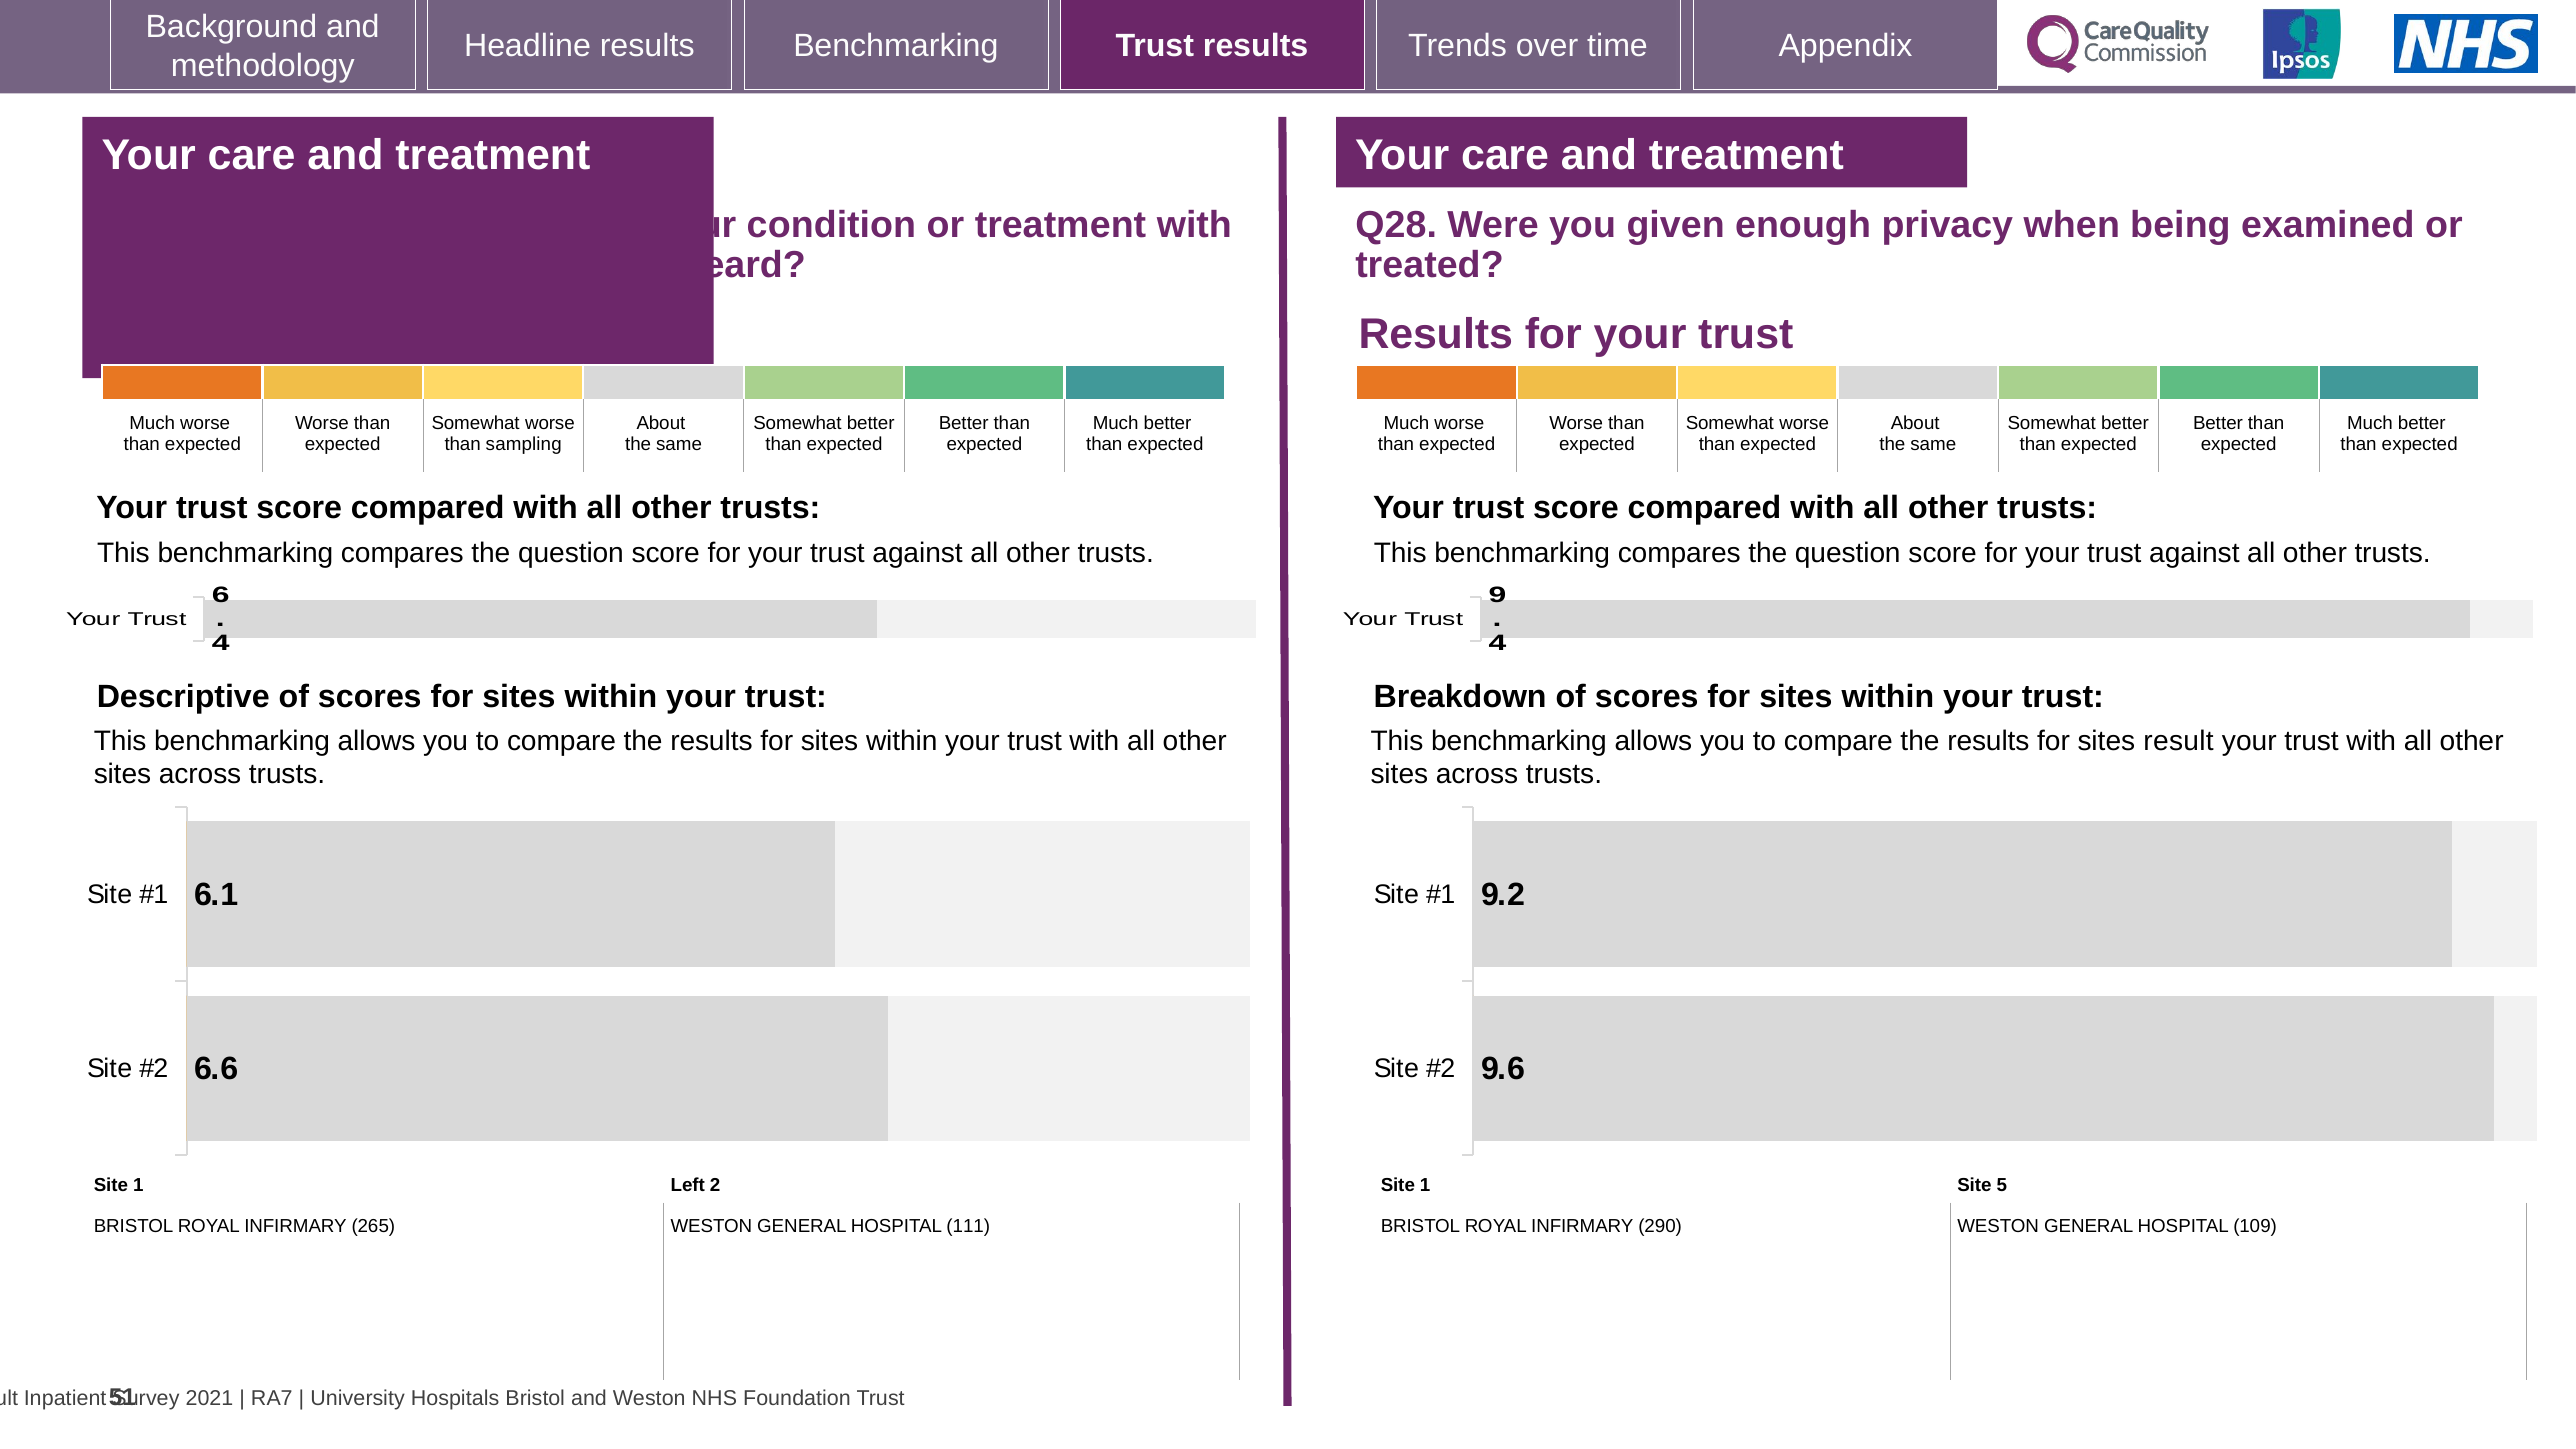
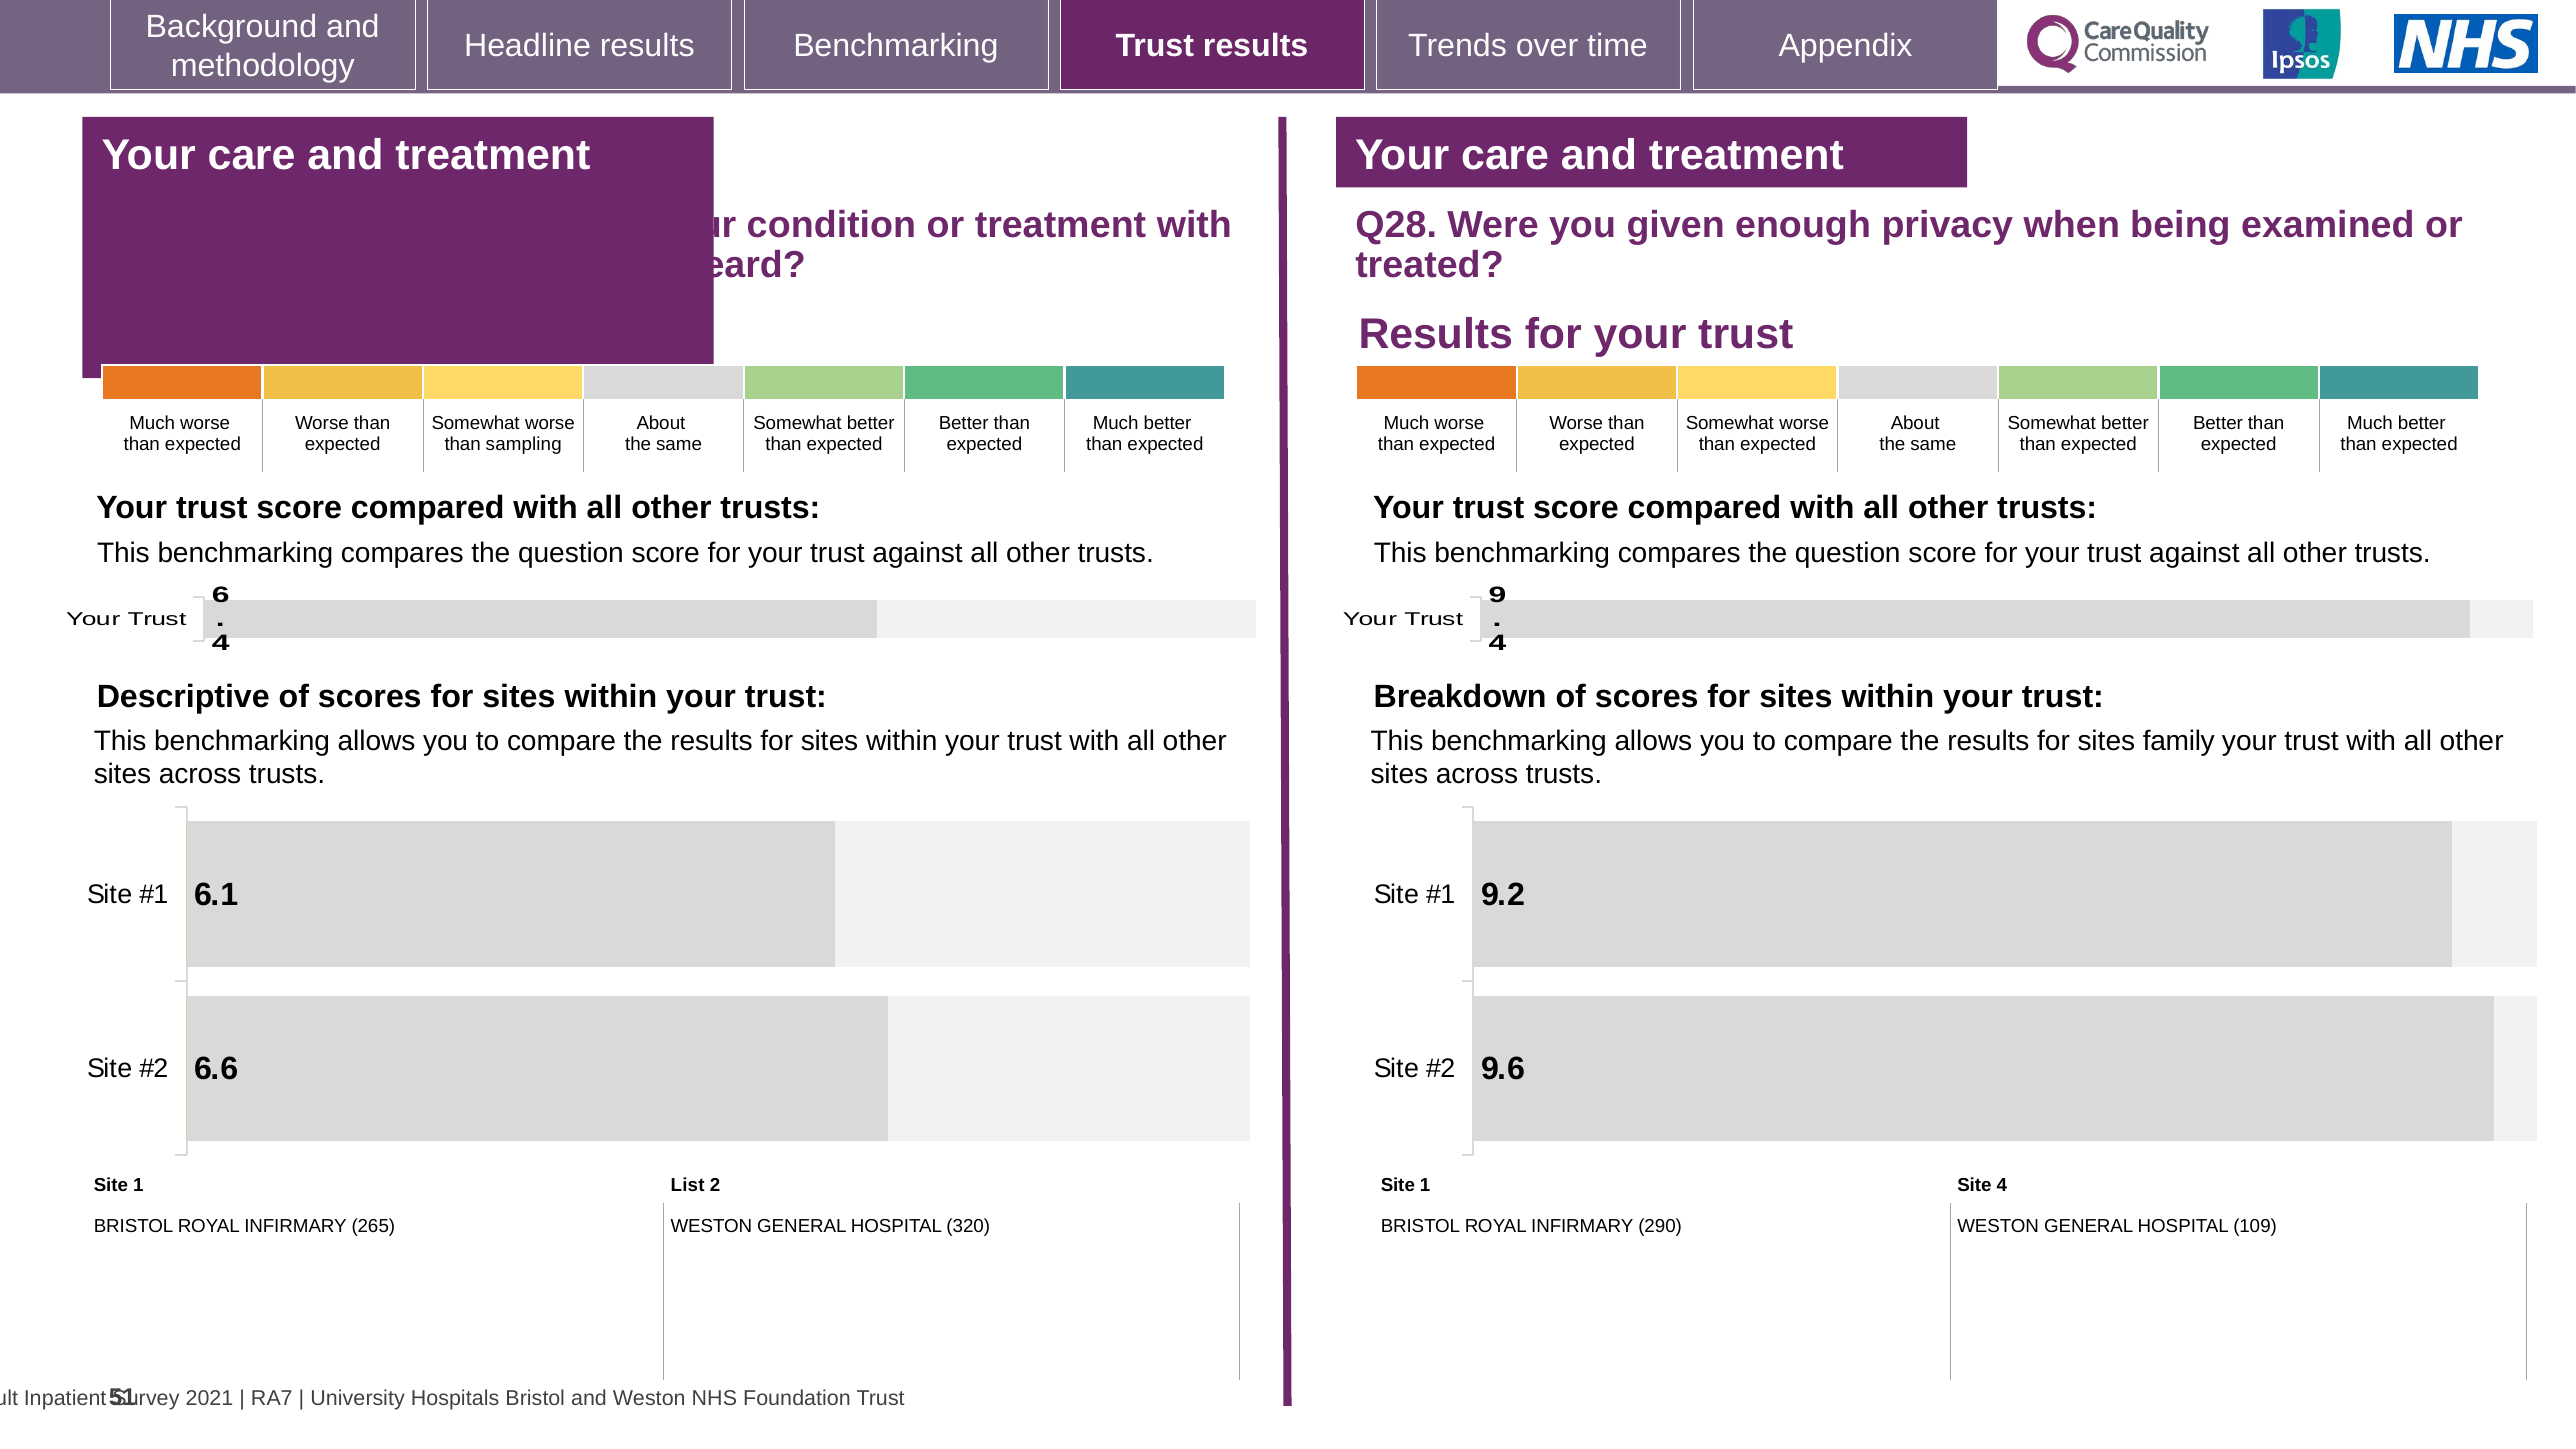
result: result -> family
Left: Left -> List
Site 5: 5 -> 4
111: 111 -> 320
